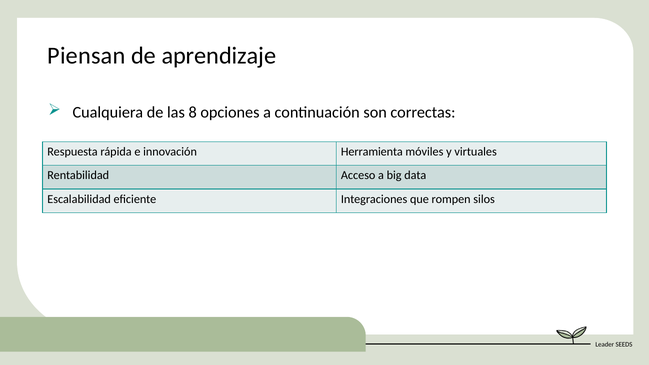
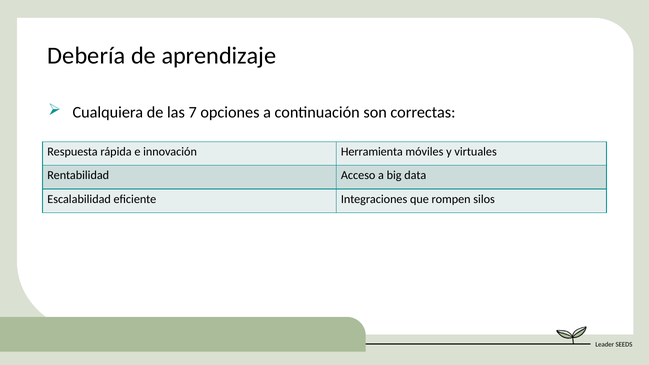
Piensan: Piensan -> Debería
8: 8 -> 7
